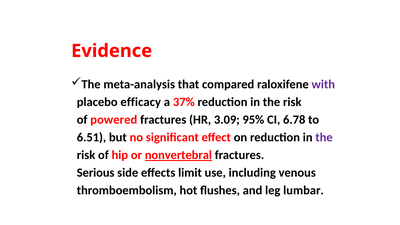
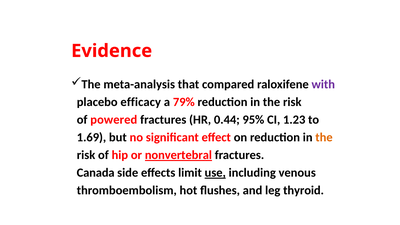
37%: 37% -> 79%
3.09: 3.09 -> 0.44
6.78: 6.78 -> 1.23
6.51: 6.51 -> 1.69
the at (324, 137) colour: purple -> orange
Serious: Serious -> Canada
use underline: none -> present
lumbar: lumbar -> thyroid
